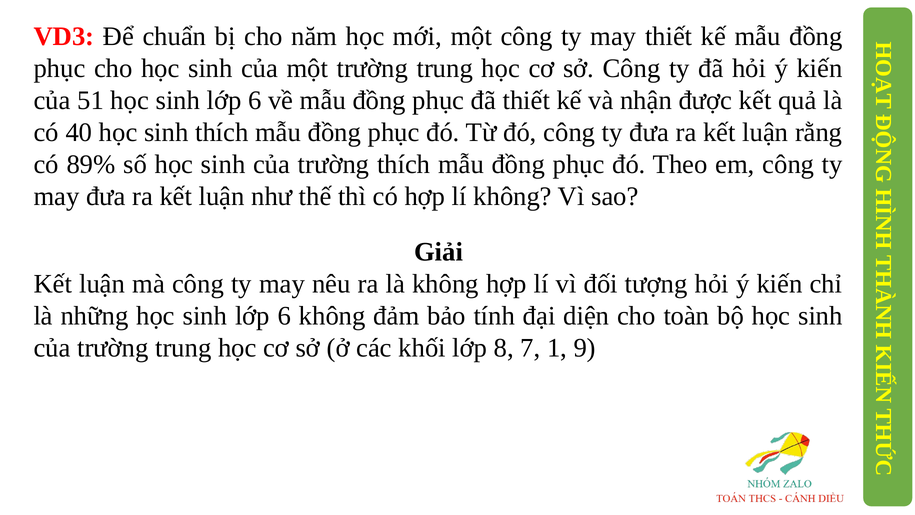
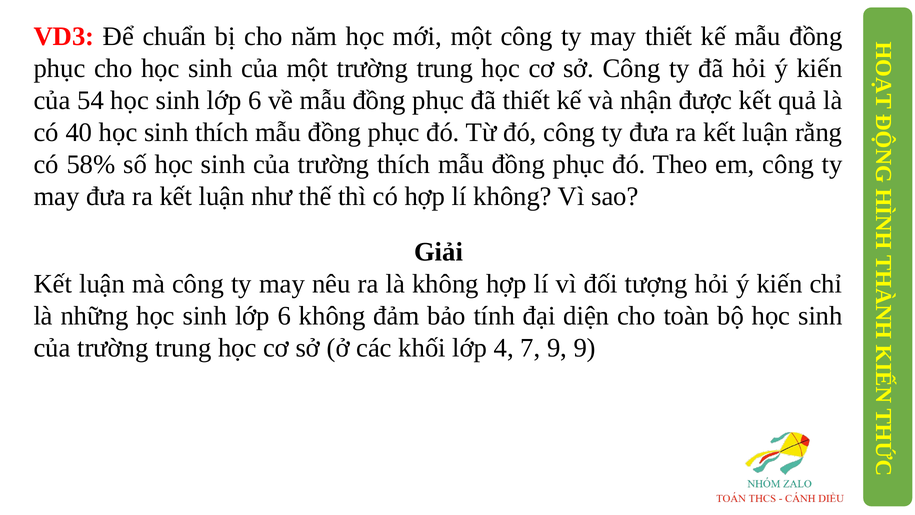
51: 51 -> 54
89%: 89% -> 58%
8: 8 -> 4
7 1: 1 -> 9
